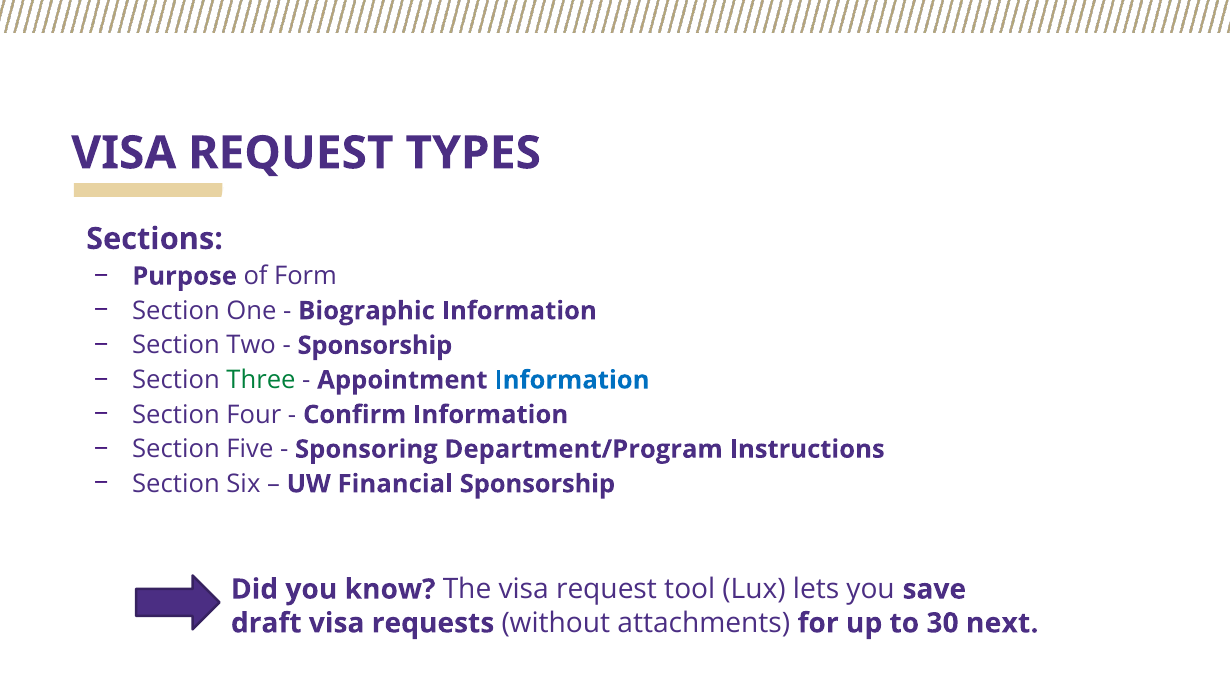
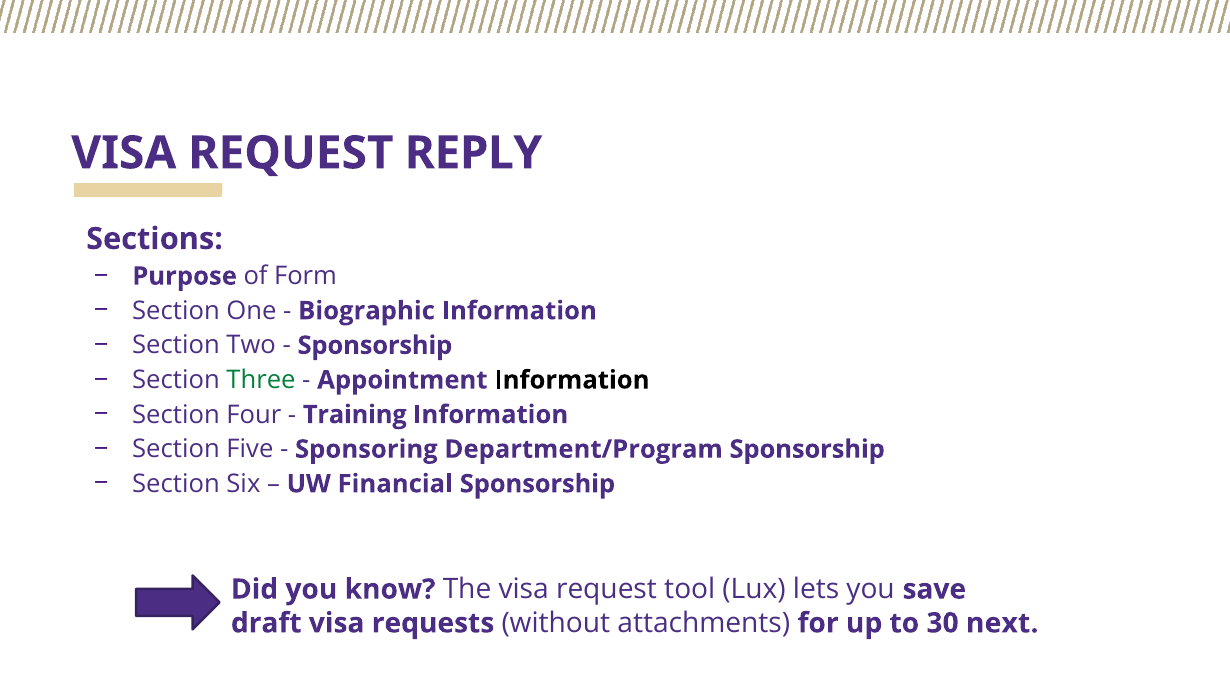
TYPES: TYPES -> REPLY
Information at (572, 380) colour: blue -> black
Confirm: Confirm -> Training
Department/Program Instructions: Instructions -> Sponsorship
